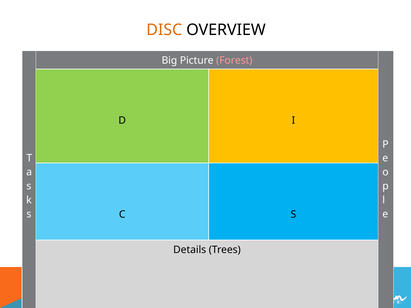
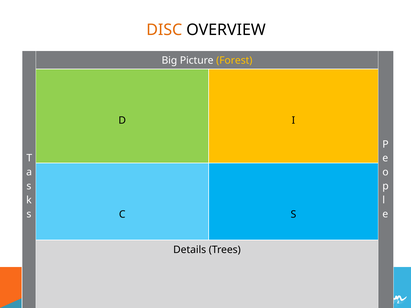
Forest colour: pink -> yellow
